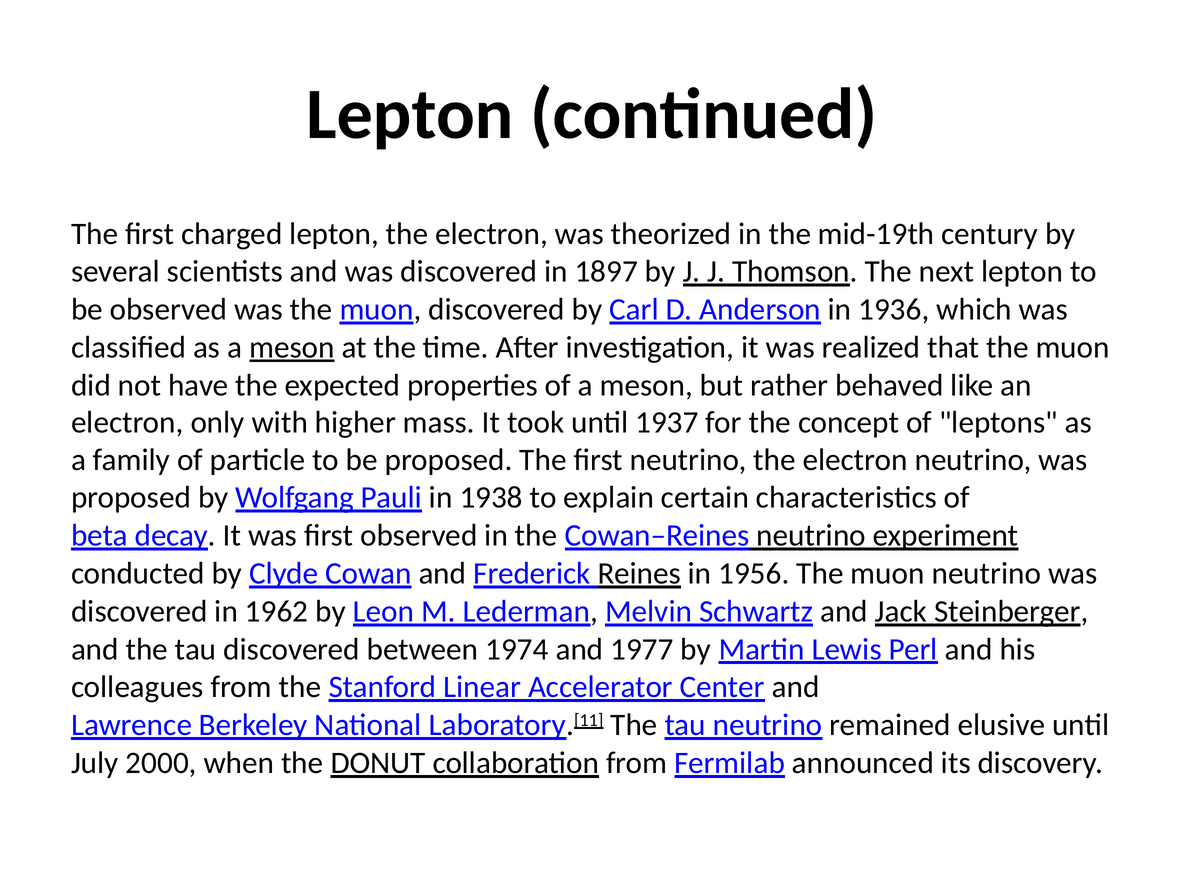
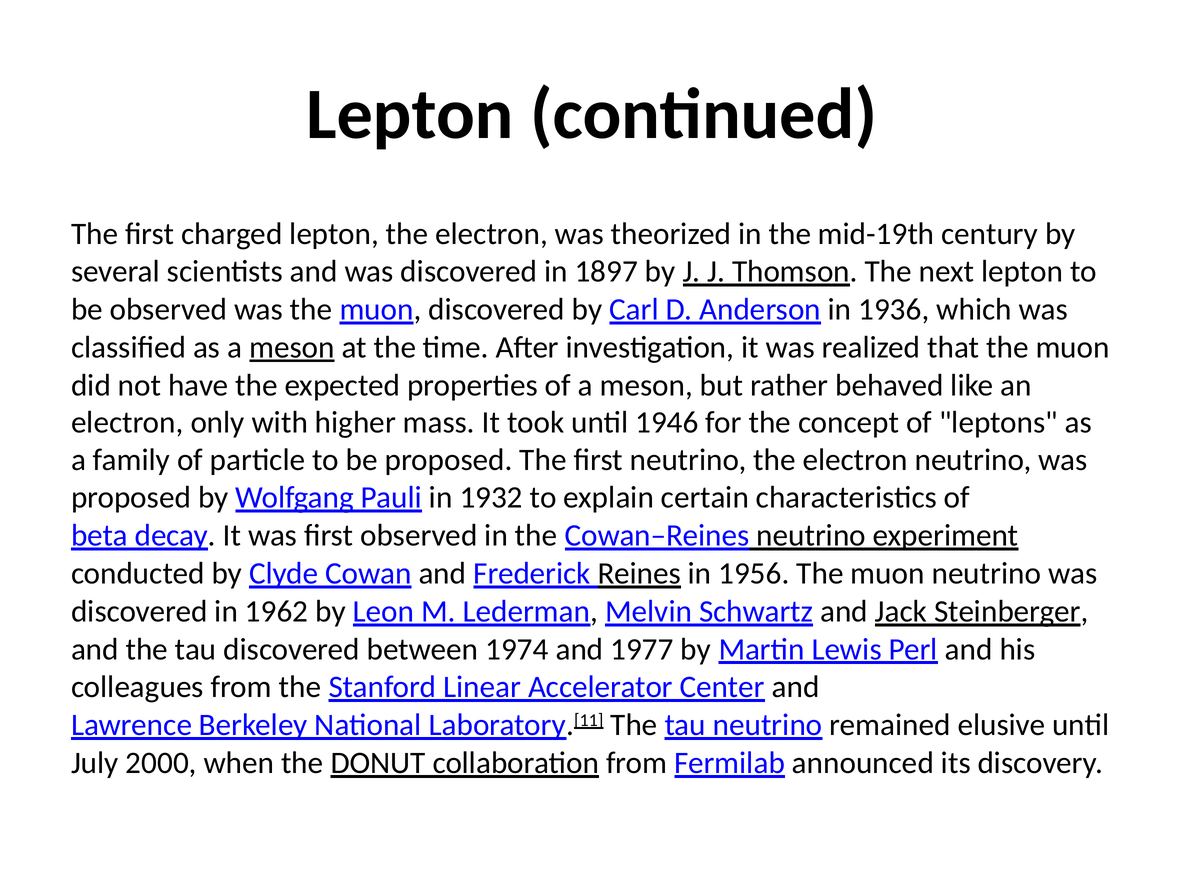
1937: 1937 -> 1946
1938: 1938 -> 1932
